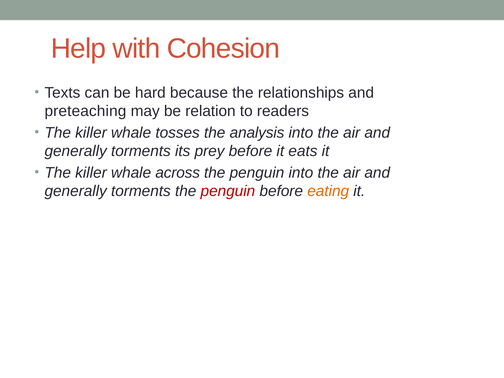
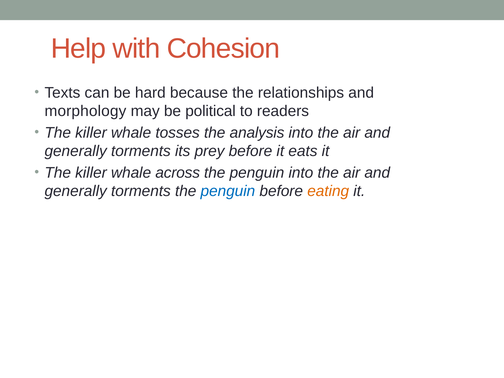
preteaching: preteaching -> morphology
relation: relation -> political
penguin at (228, 191) colour: red -> blue
